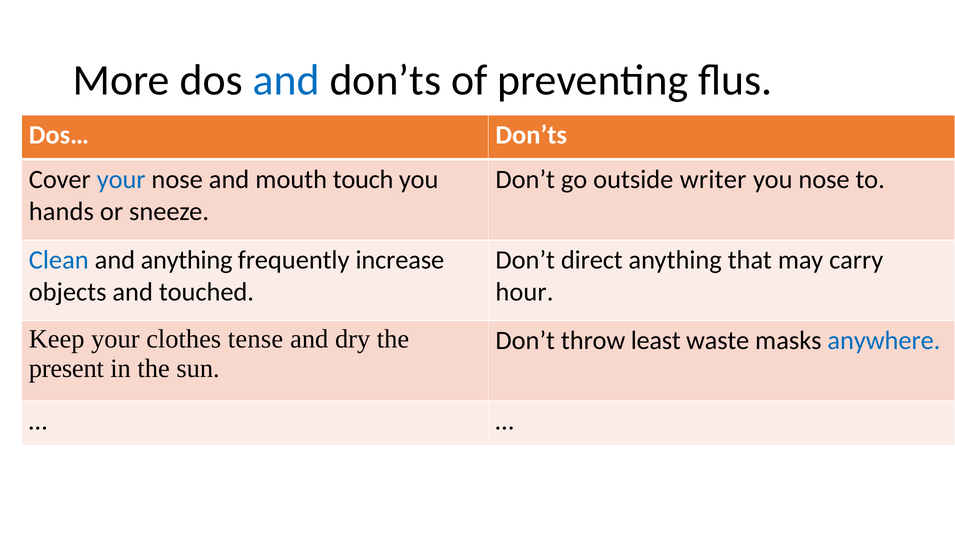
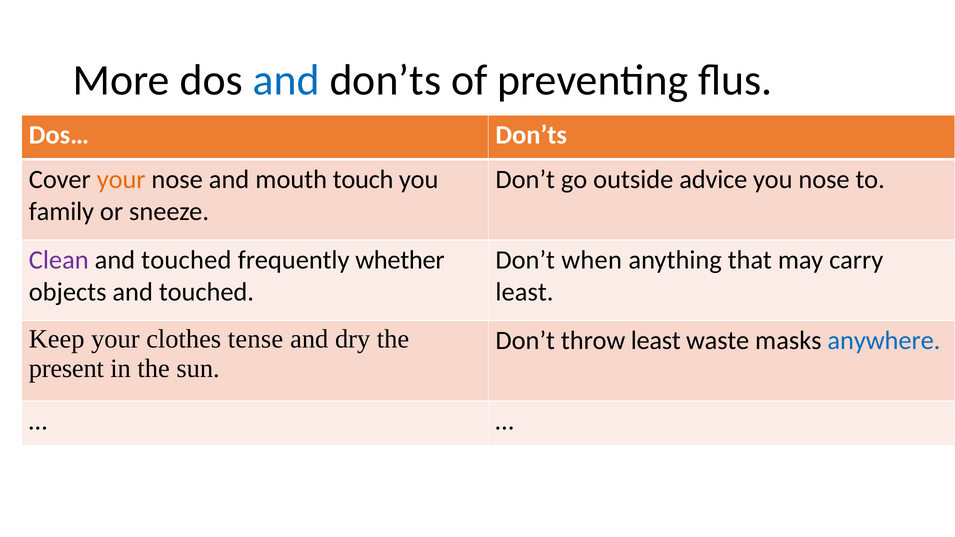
your at (121, 179) colour: blue -> orange
writer: writer -> advice
hands: hands -> family
Clean colour: blue -> purple
anything at (187, 260): anything -> touched
increase: increase -> whether
direct: direct -> when
hour at (524, 292): hour -> least
